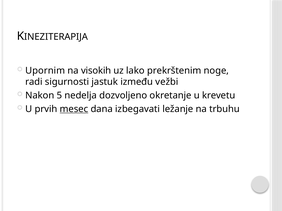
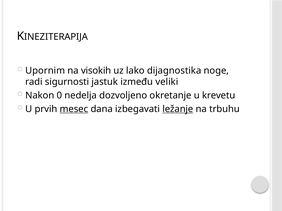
prekrštenim: prekrštenim -> dijagnostika
vežbi: vežbi -> veliki
5: 5 -> 0
ležanje underline: none -> present
